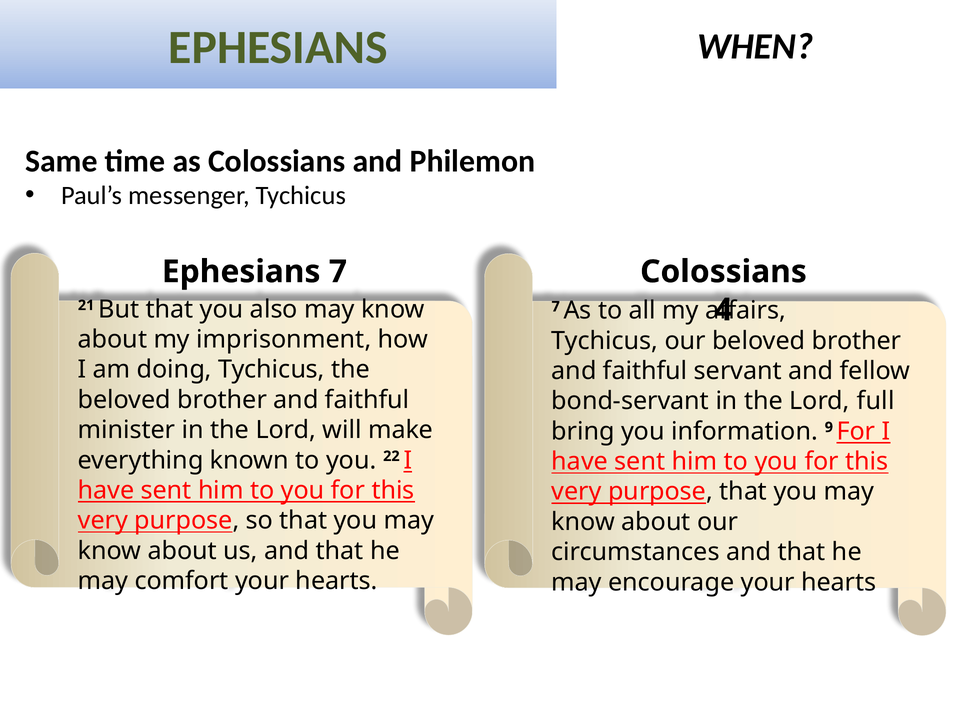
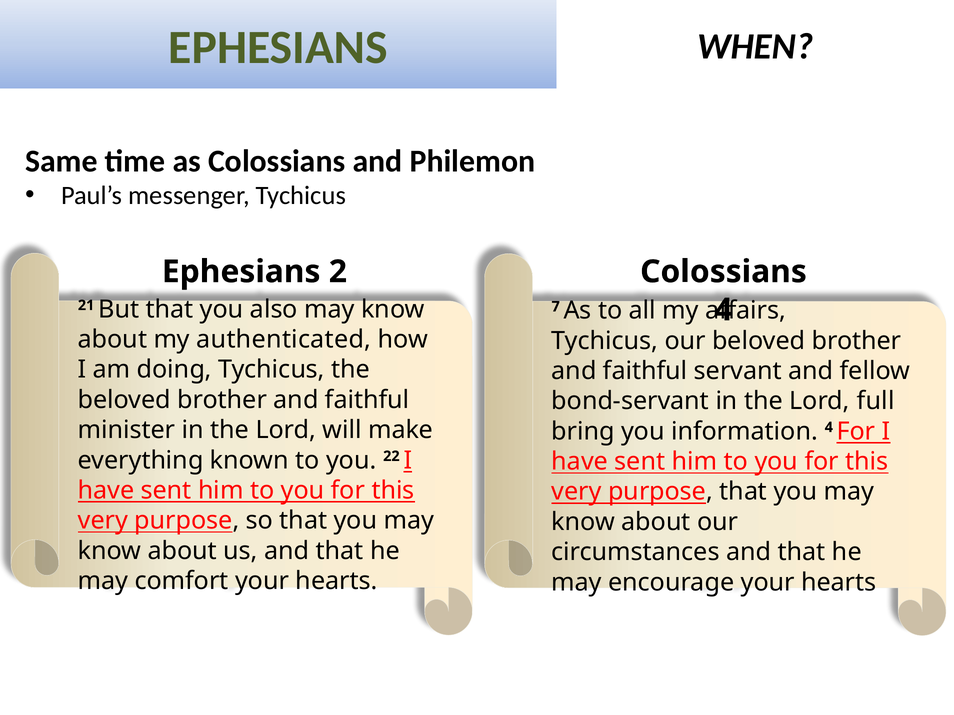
Ephesians 7: 7 -> 2
imprisonment: imprisonment -> authenticated
information 9: 9 -> 4
